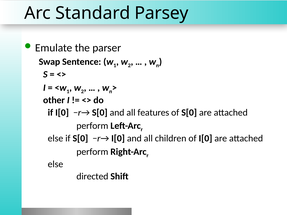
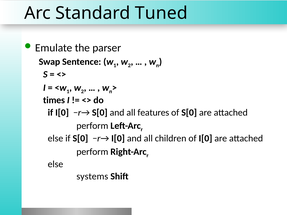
Parsey: Parsey -> Tuned
other: other -> times
directed: directed -> systems
